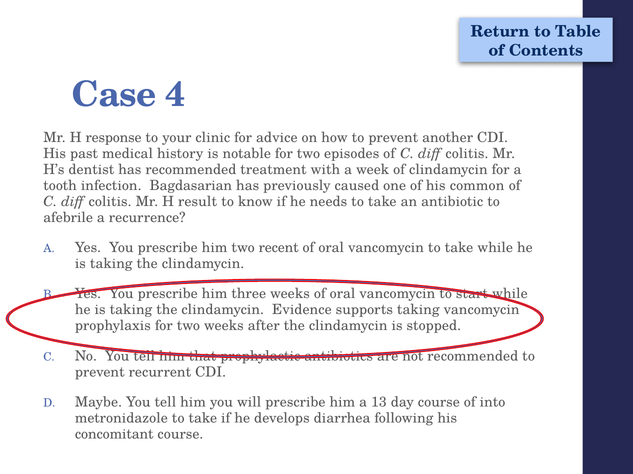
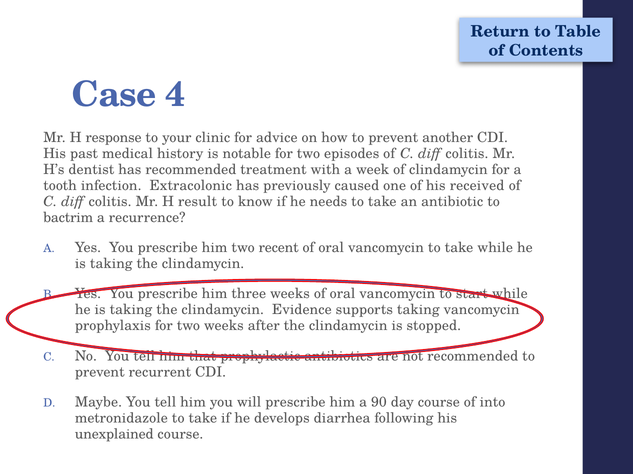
Bagdasarian: Bagdasarian -> Extracolonic
common: common -> received
afebrile: afebrile -> bactrim
13: 13 -> 90
concomitant: concomitant -> unexplained
